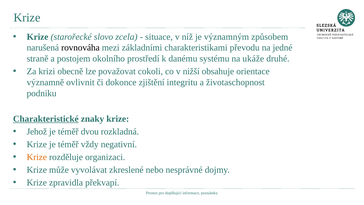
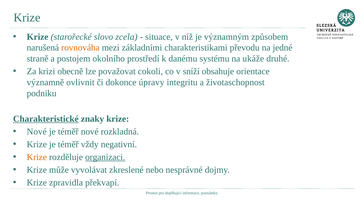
rovnováha colour: black -> orange
nižší: nižší -> sníží
zjištění: zjištění -> úpravy
Jehož at (37, 131): Jehož -> Nové
téměř dvou: dvou -> nové
organizaci underline: none -> present
